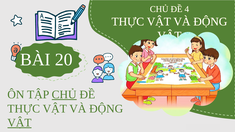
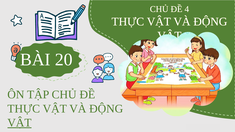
CHỦ at (64, 95) underline: present -> none
